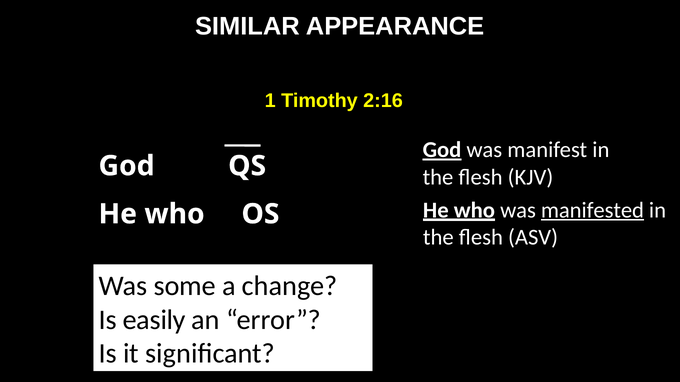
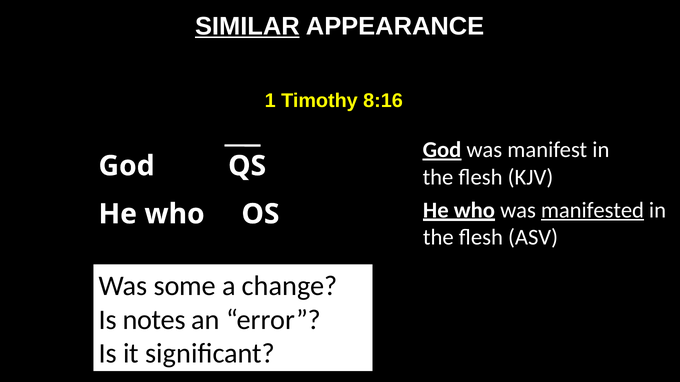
SIMILAR underline: none -> present
2:16: 2:16 -> 8:16
easily: easily -> notes
